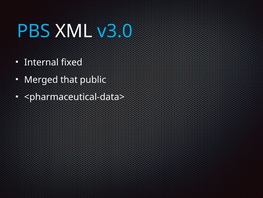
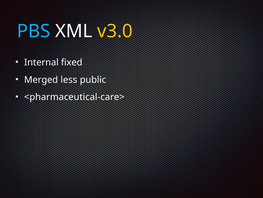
v3.0 colour: light blue -> yellow
that: that -> less
<pharmaceutical-data>: <pharmaceutical-data> -> <pharmaceutical-care>
